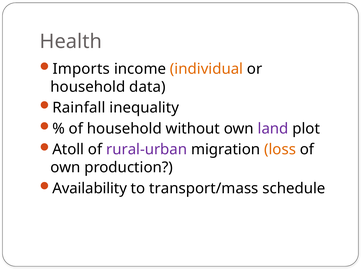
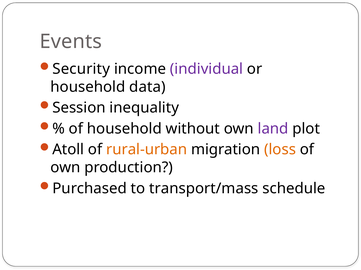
Health: Health -> Events
Imports: Imports -> Security
individual colour: orange -> purple
Rainfall: Rainfall -> Session
rural-urban colour: purple -> orange
Availability: Availability -> Purchased
